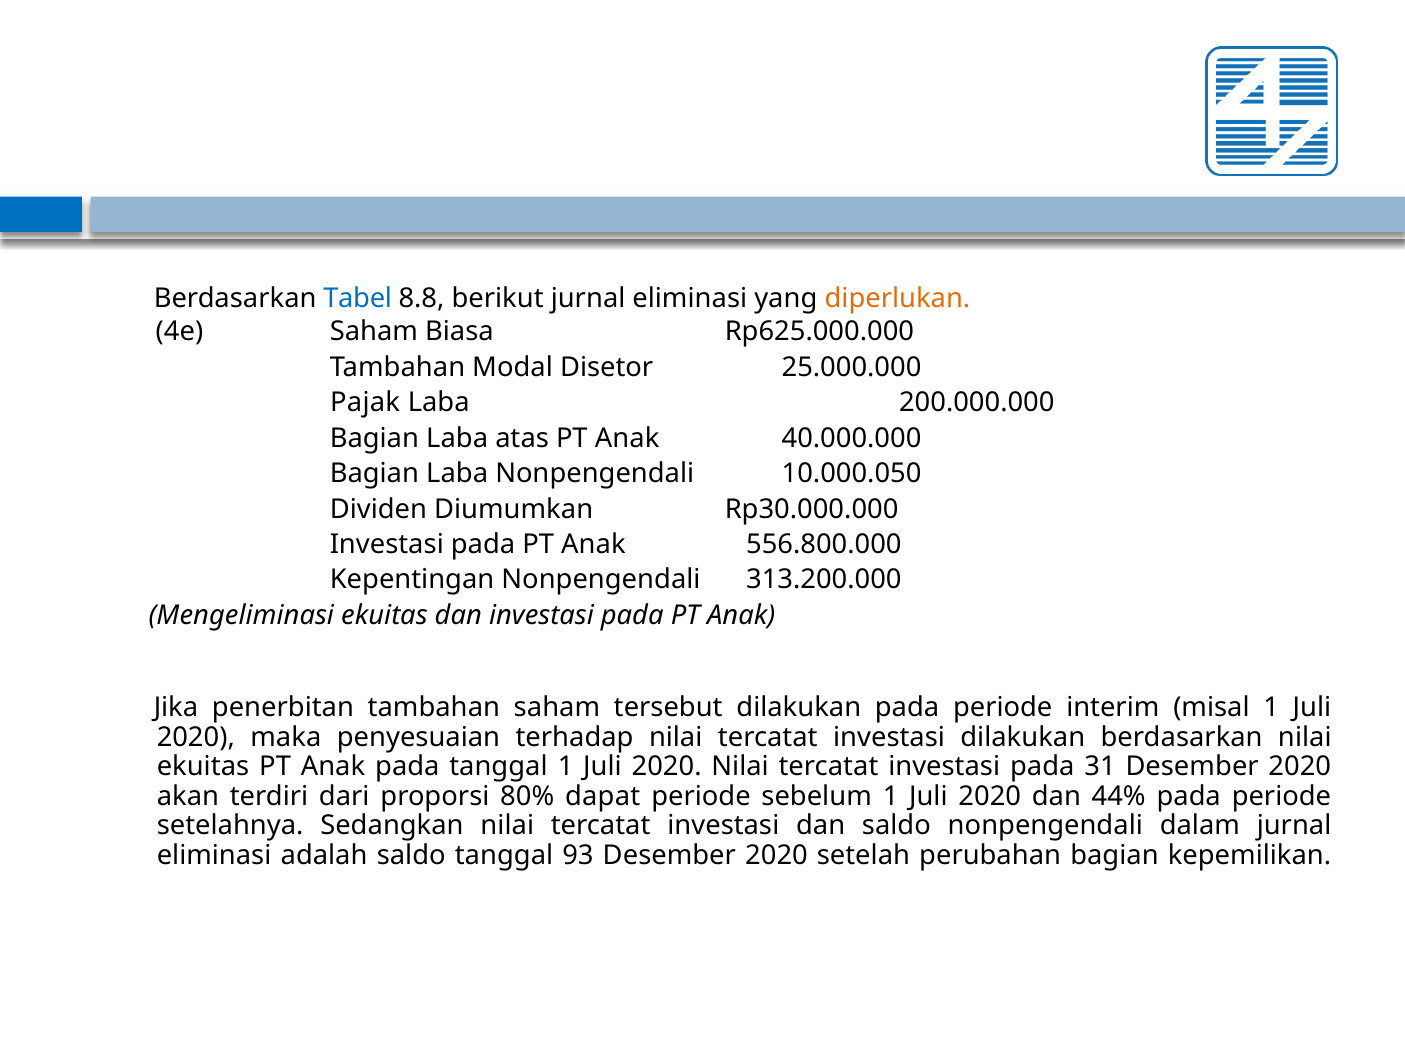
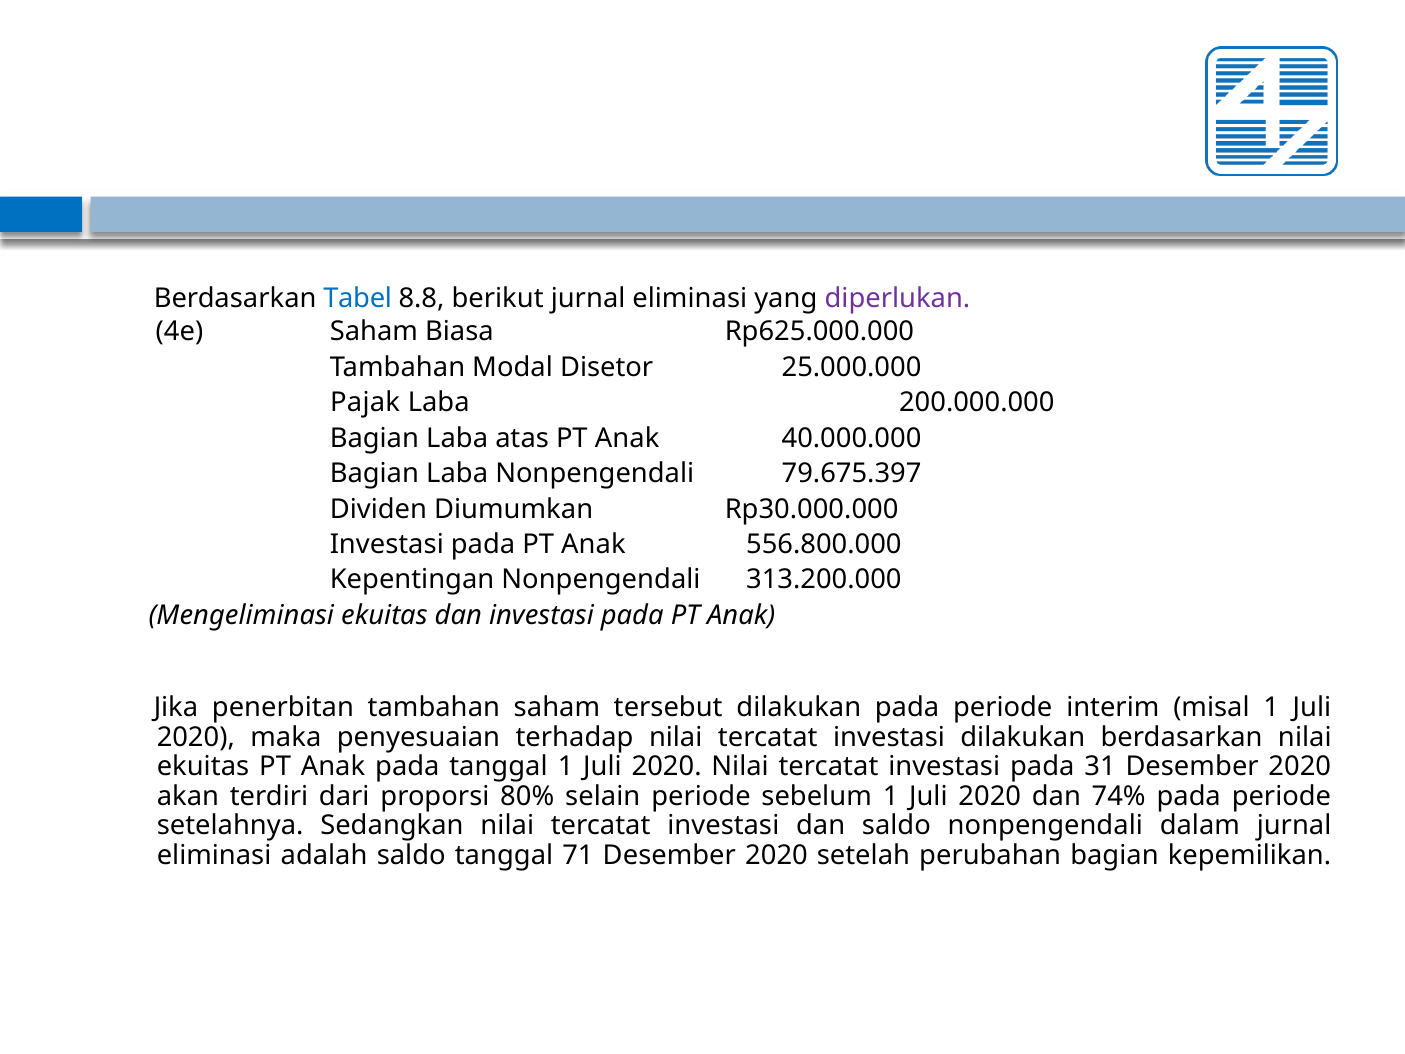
diperlukan colour: orange -> purple
10.000.050: 10.000.050 -> 79.675.397
dapat: dapat -> selain
44%: 44% -> 74%
93: 93 -> 71
